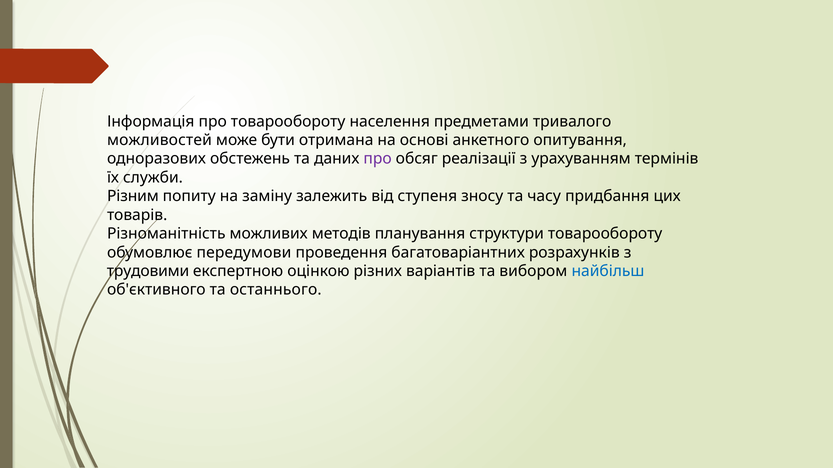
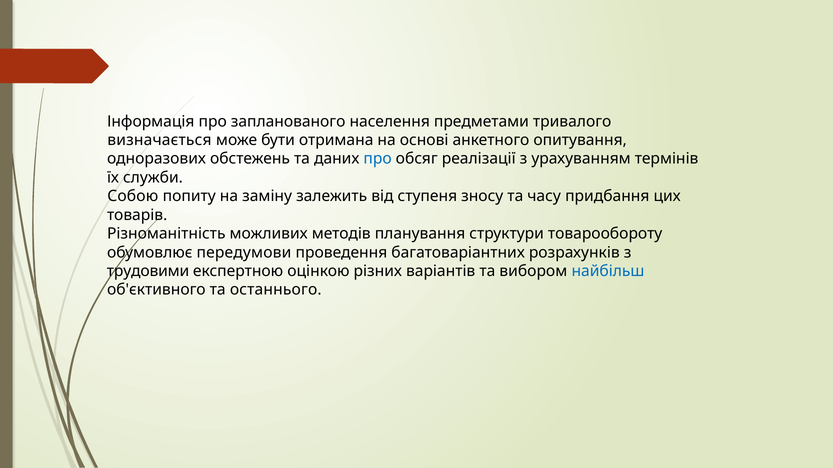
про товарообороту: товарообороту -> запланованого
можливостей: можливостей -> визначається
про at (378, 159) colour: purple -> blue
Різним: Різним -> Собою
